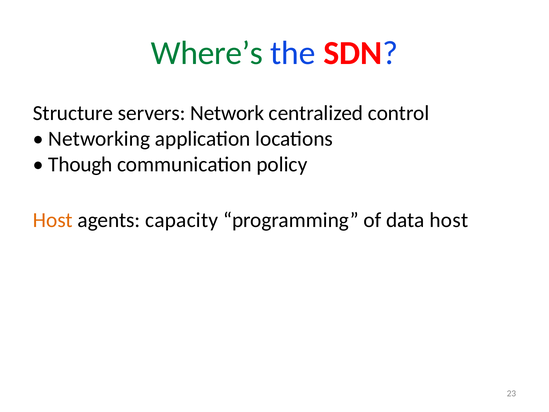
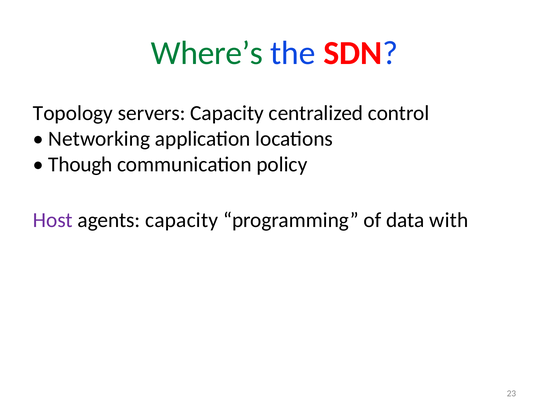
Structure: Structure -> Topology
servers Network: Network -> Capacity
Host at (53, 220) colour: orange -> purple
data host: host -> with
